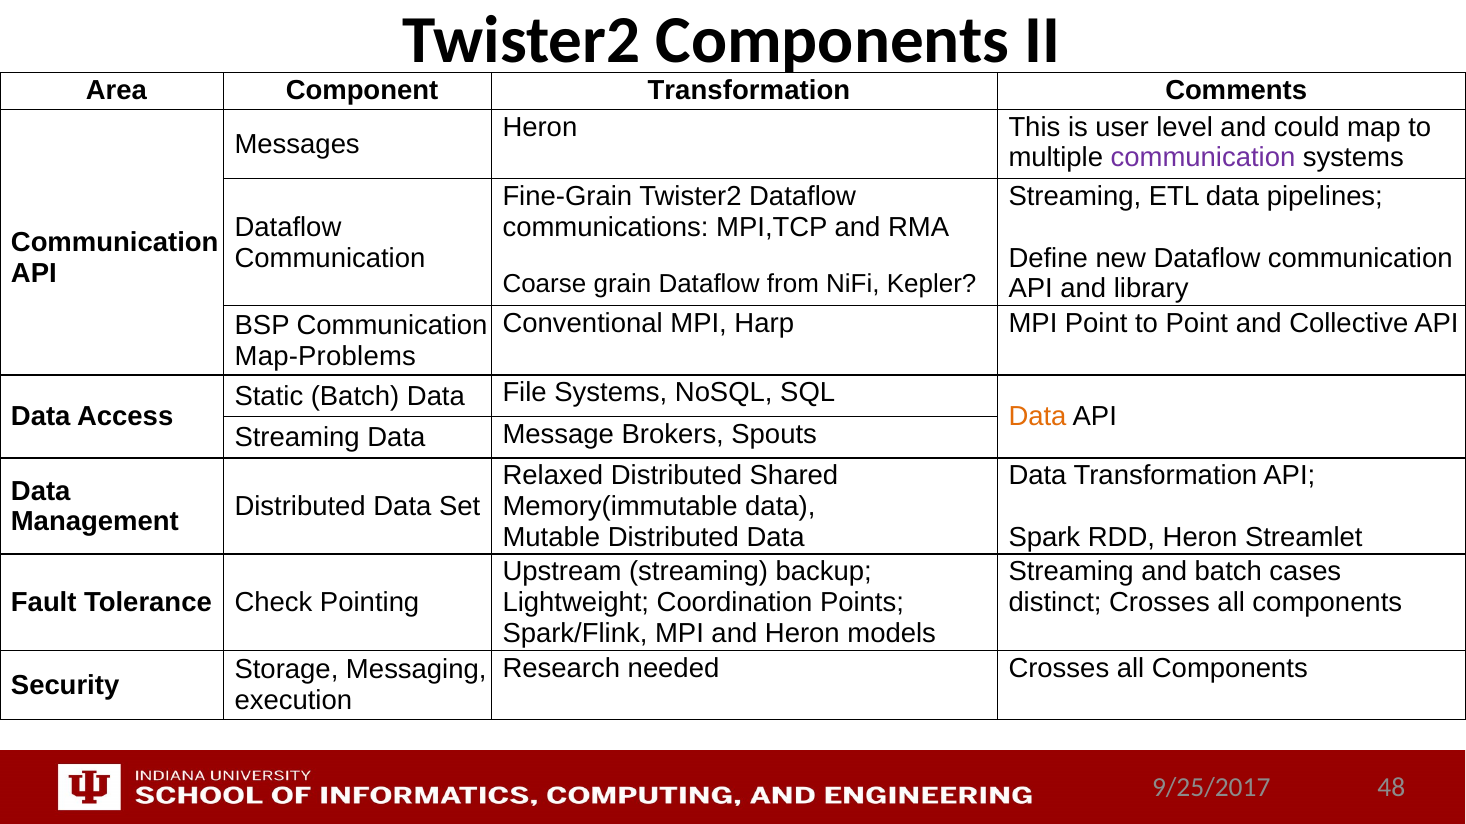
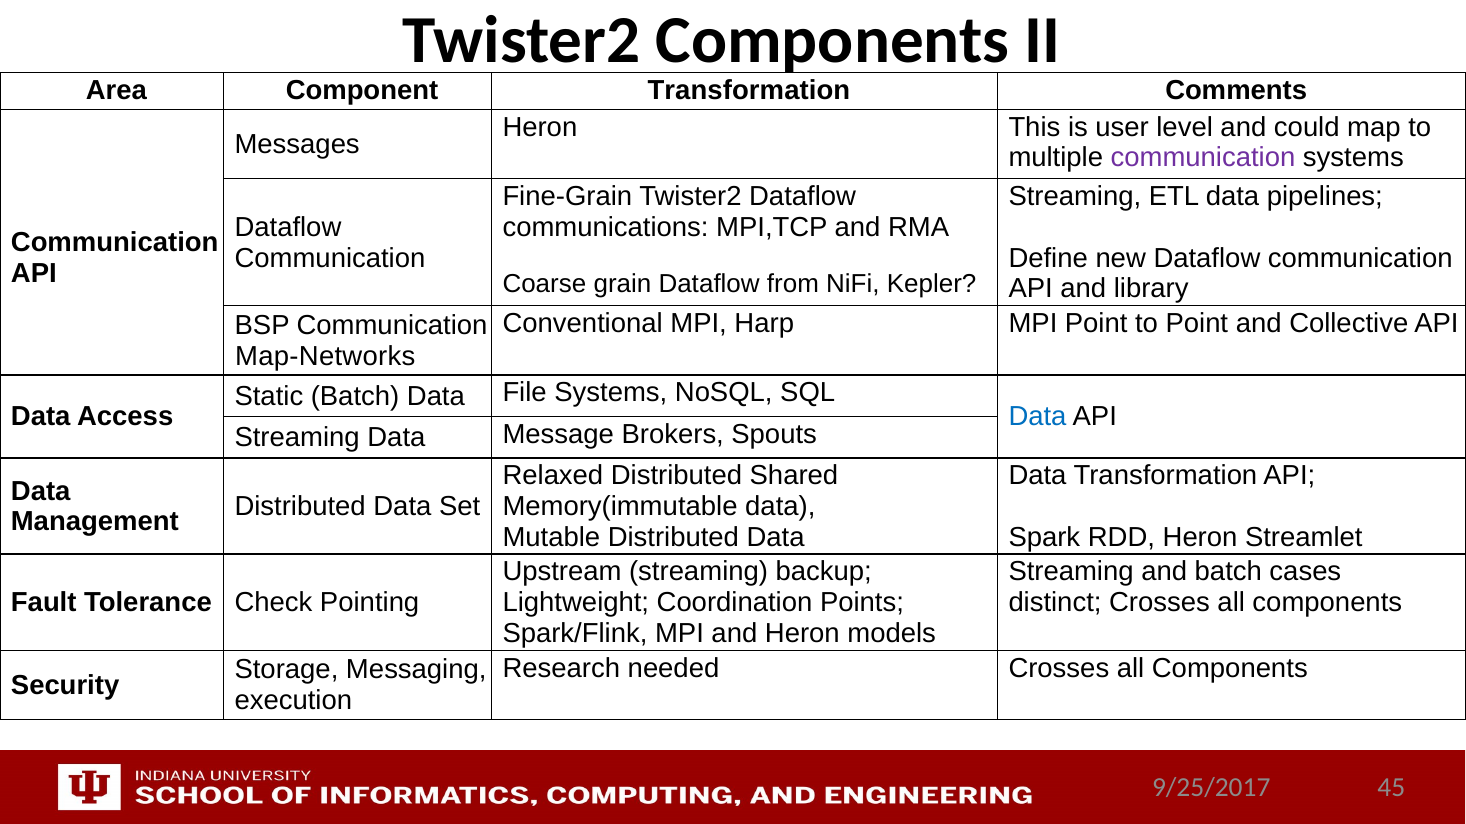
Map-Problems: Map-Problems -> Map-Networks
Data at (1038, 417) colour: orange -> blue
48: 48 -> 45
